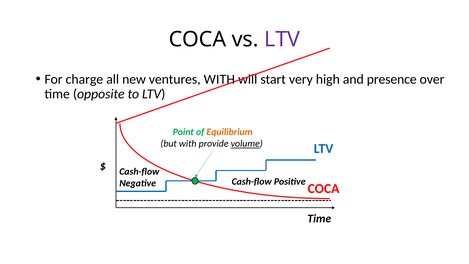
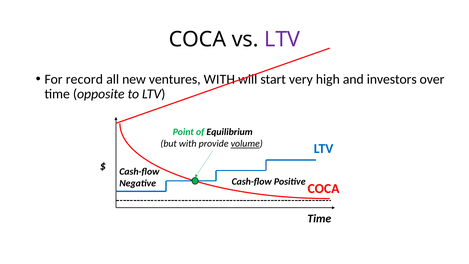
charge: charge -> record
presence: presence -> investors
Equilibrium colour: orange -> black
